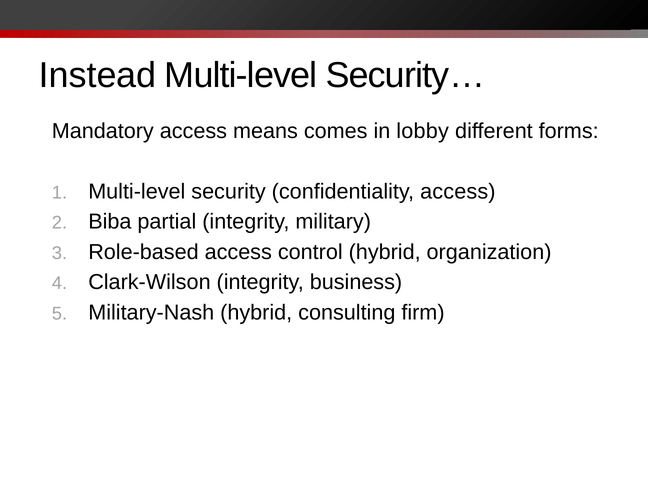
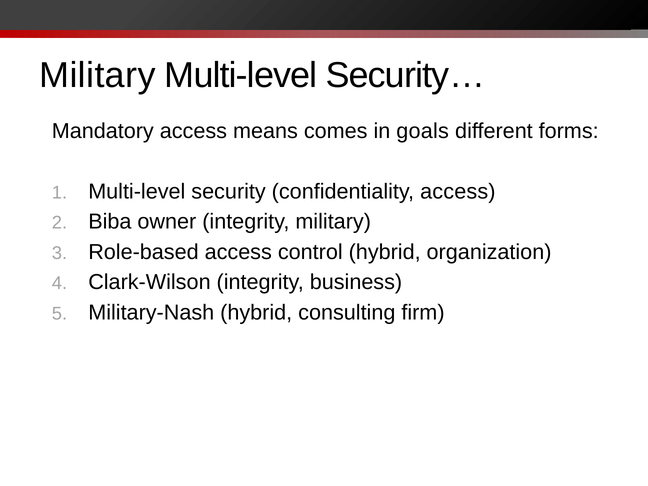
Instead at (98, 75): Instead -> Military
lobby: lobby -> goals
partial: partial -> owner
